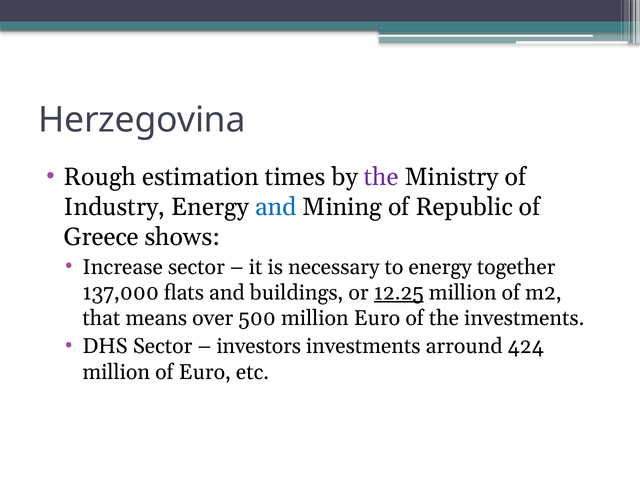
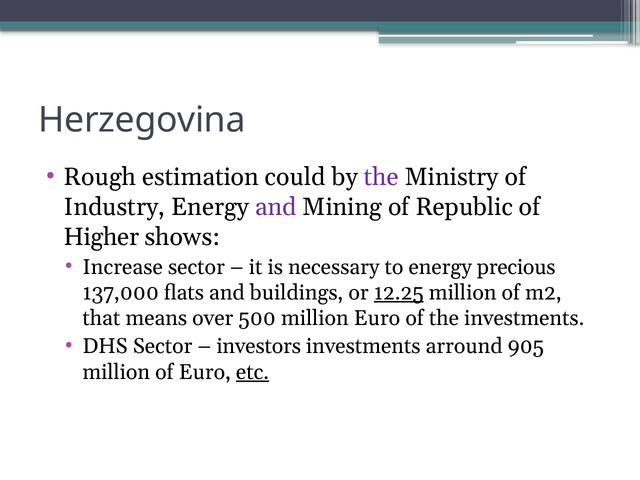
times: times -> could
and at (276, 207) colour: blue -> purple
Greece: Greece -> Higher
together: together -> precious
424: 424 -> 905
etc underline: none -> present
